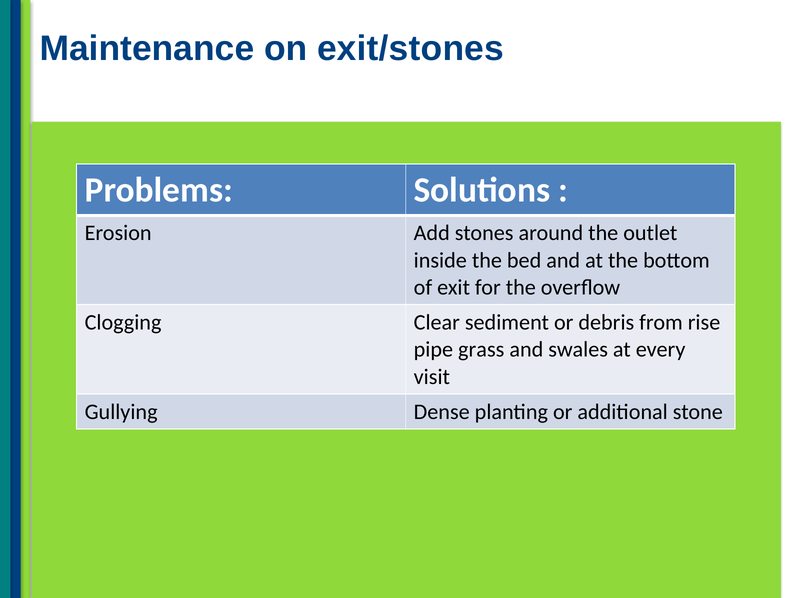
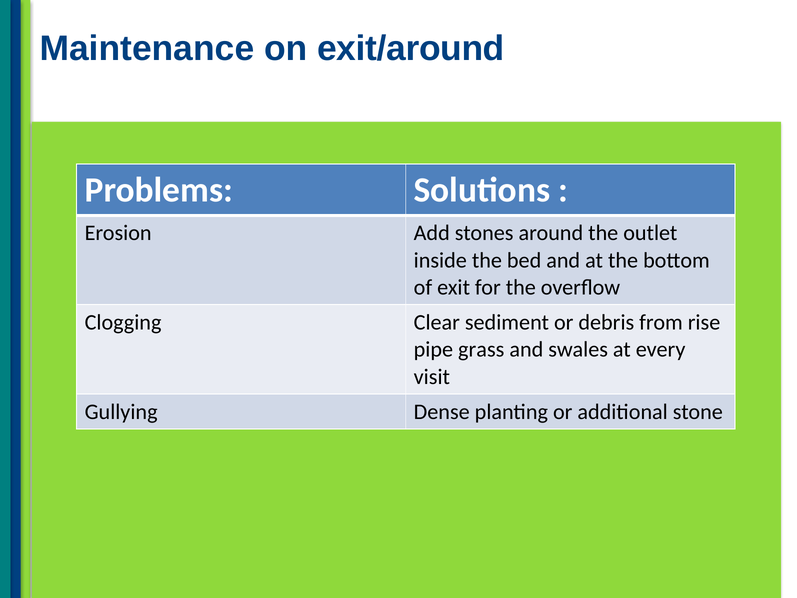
exit/stones: exit/stones -> exit/around
